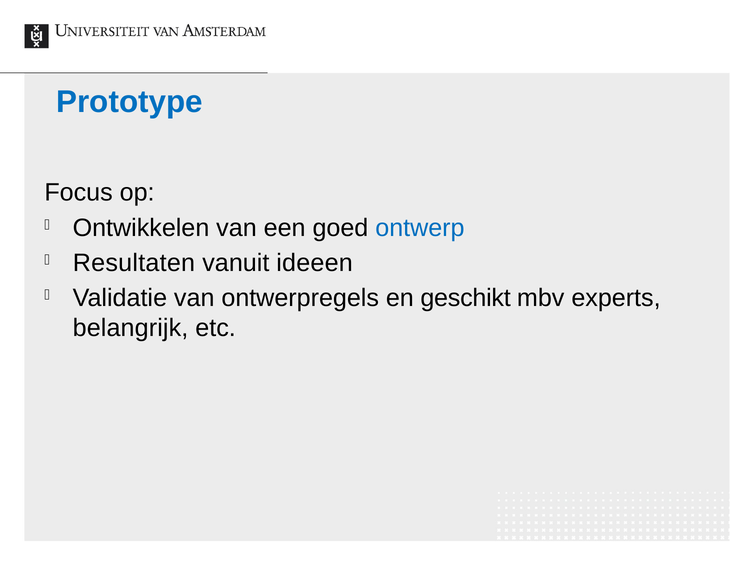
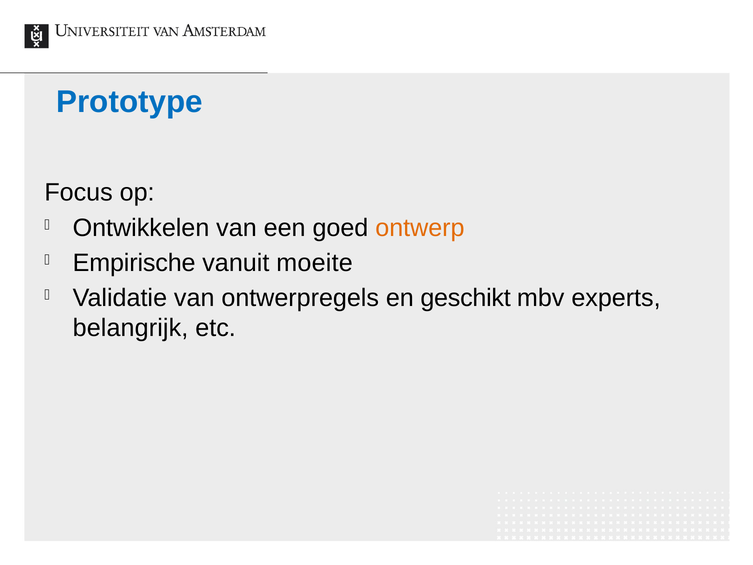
ontwerp colour: blue -> orange
Resultaten: Resultaten -> Empirische
ideeen: ideeen -> moeite
